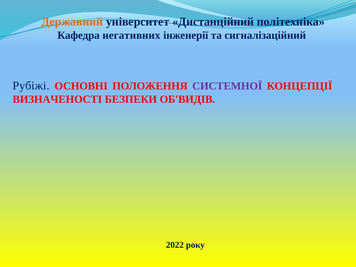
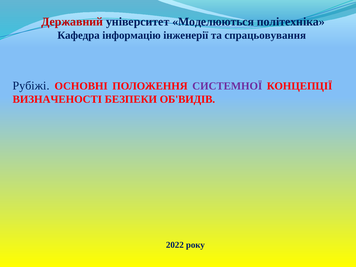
Державний colour: orange -> red
Дистанційний: Дистанційний -> Моделюються
негативних: негативних -> інформацію
сигналізаційний: сигналізаційний -> спрацьовування
